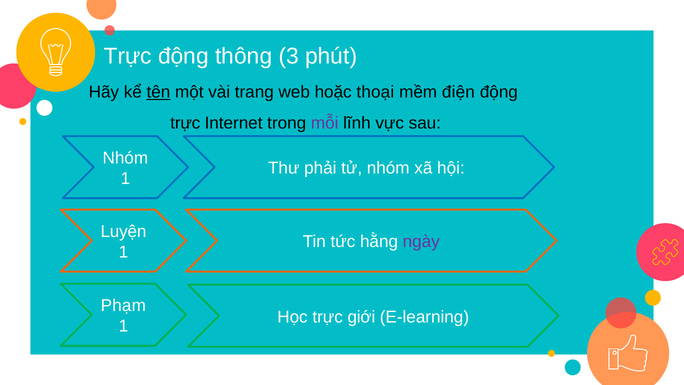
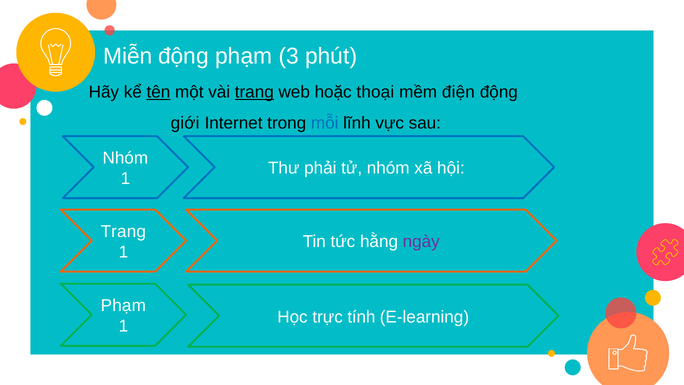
Trực at (128, 56): Trực -> Miễn
động thông: thông -> phạm
trang at (254, 92) underline: none -> present
trực at (185, 123): trực -> giới
mỗi colour: purple -> blue
Luyện at (123, 231): Luyện -> Trang
giới: giới -> tính
